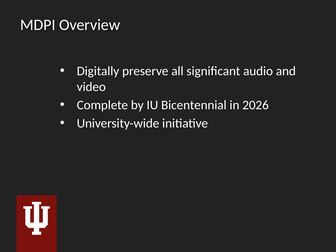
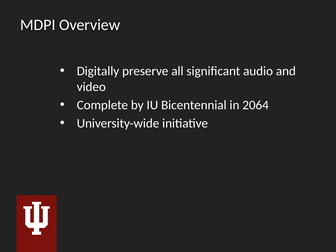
2026: 2026 -> 2064
